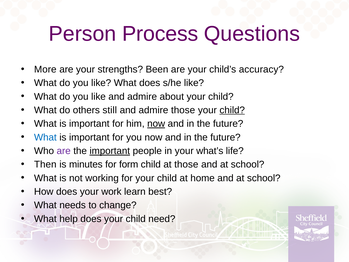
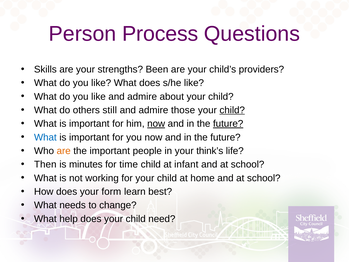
More: More -> Skills
accuracy: accuracy -> providers
future at (228, 124) underline: none -> present
are at (64, 151) colour: purple -> orange
important at (110, 151) underline: present -> none
what’s: what’s -> think’s
form: form -> time
at those: those -> infant
work: work -> form
